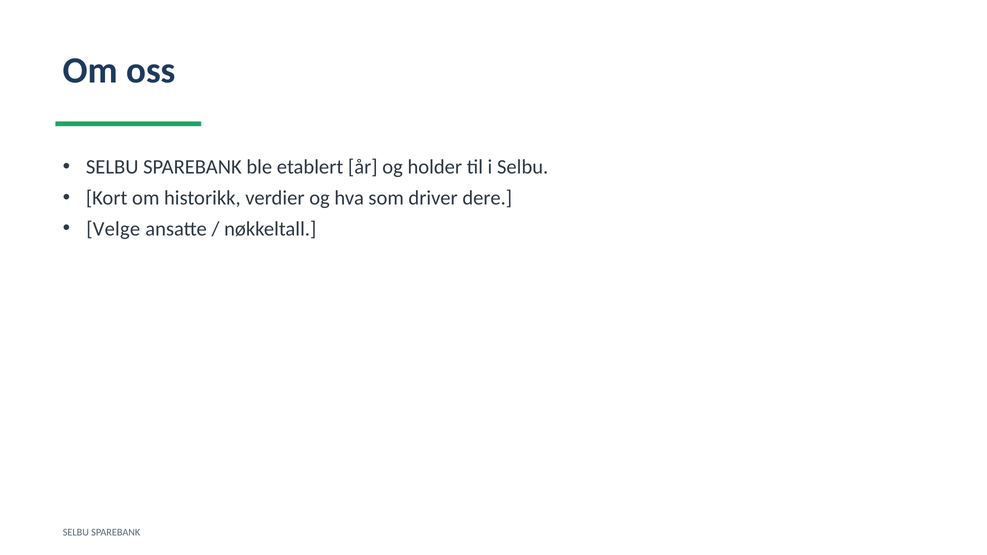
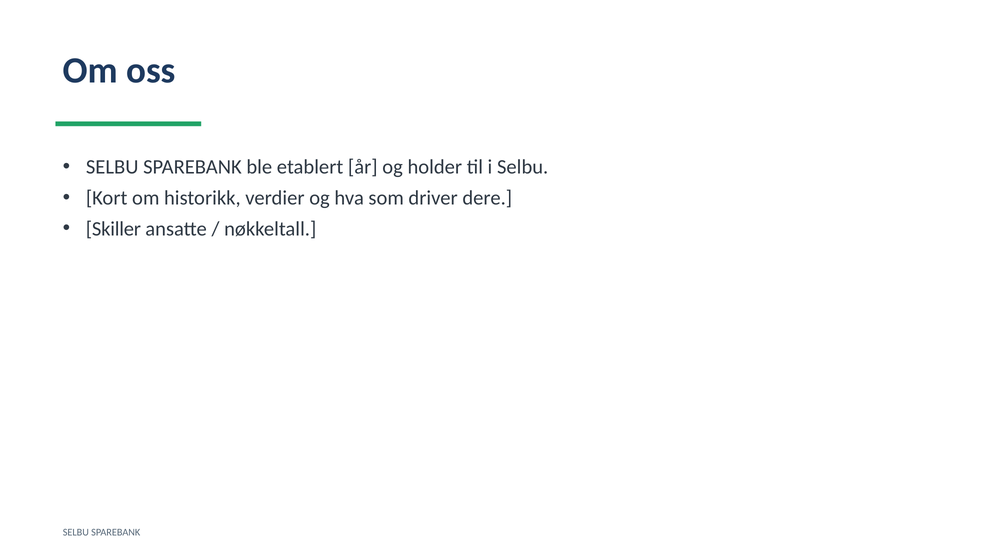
Velge: Velge -> Skiller
